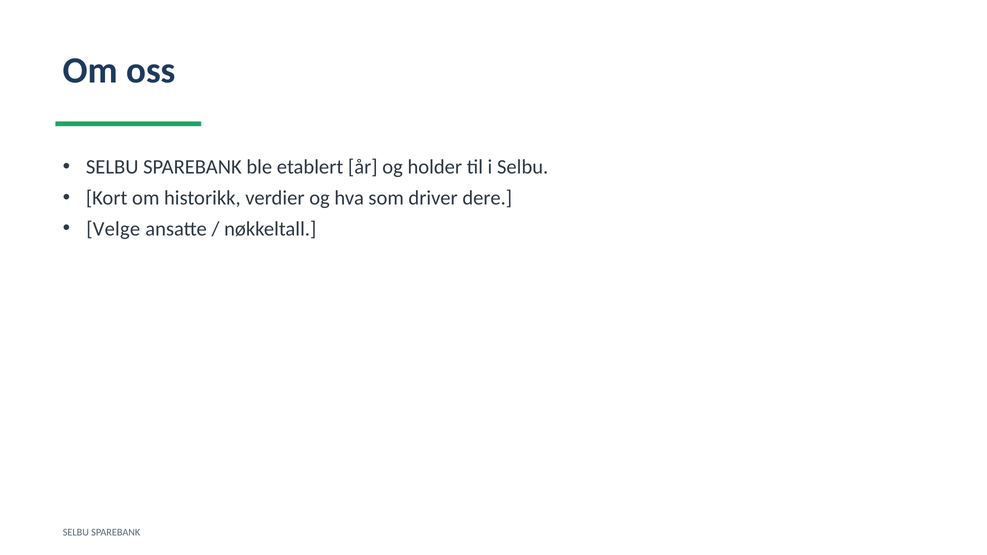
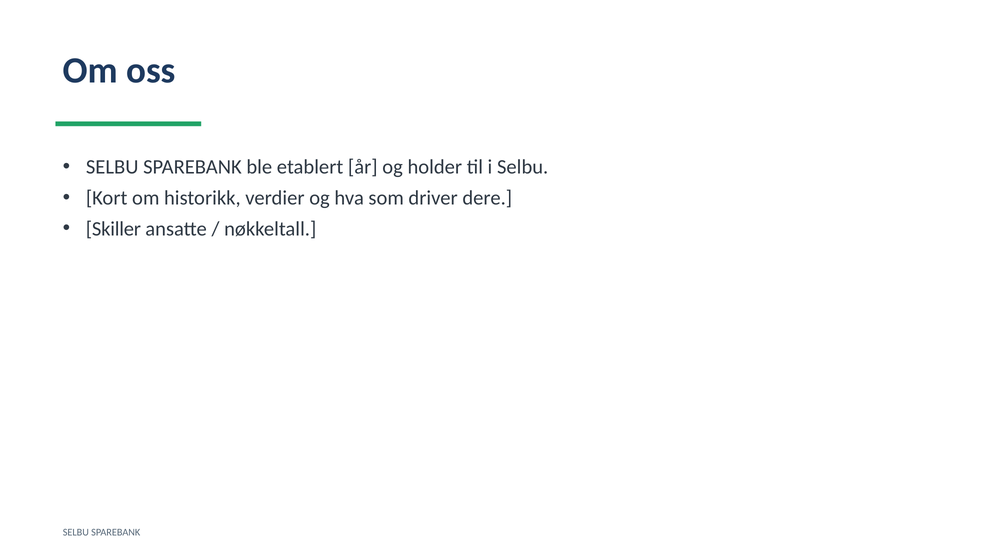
Velge: Velge -> Skiller
